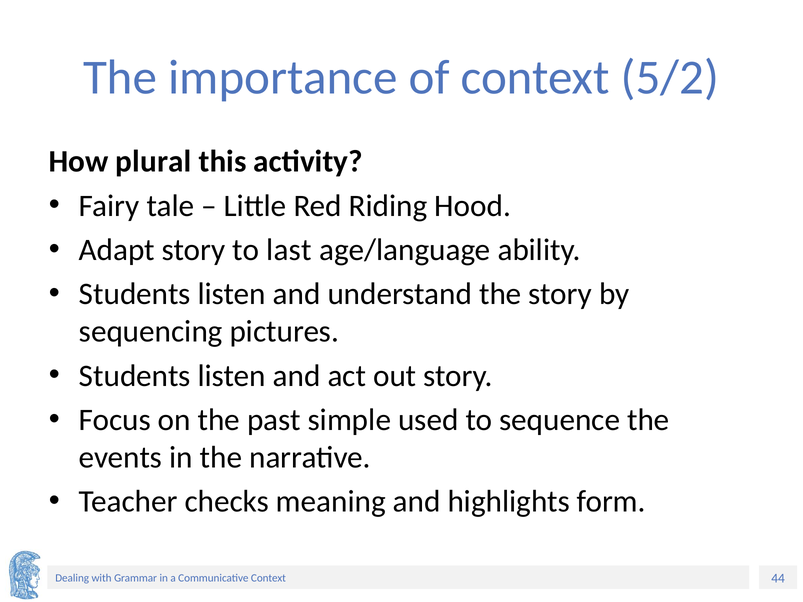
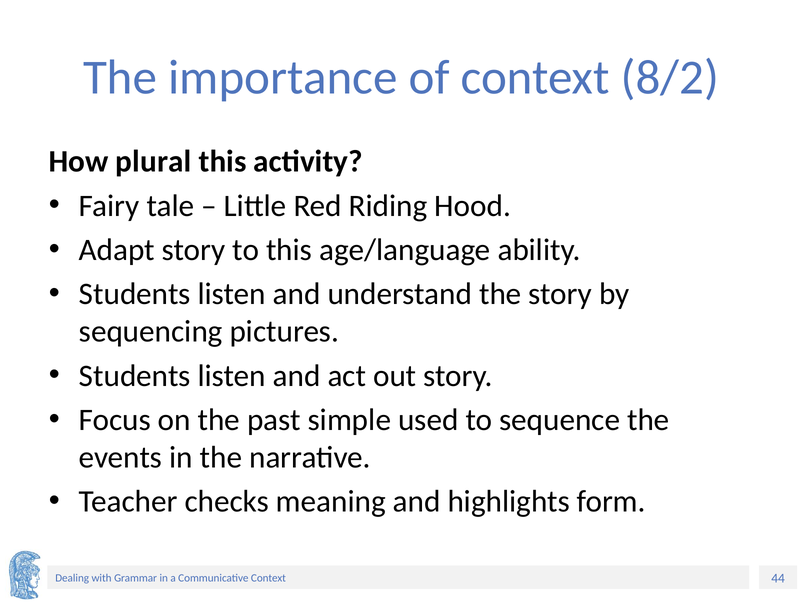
5/2: 5/2 -> 8/2
to last: last -> this
